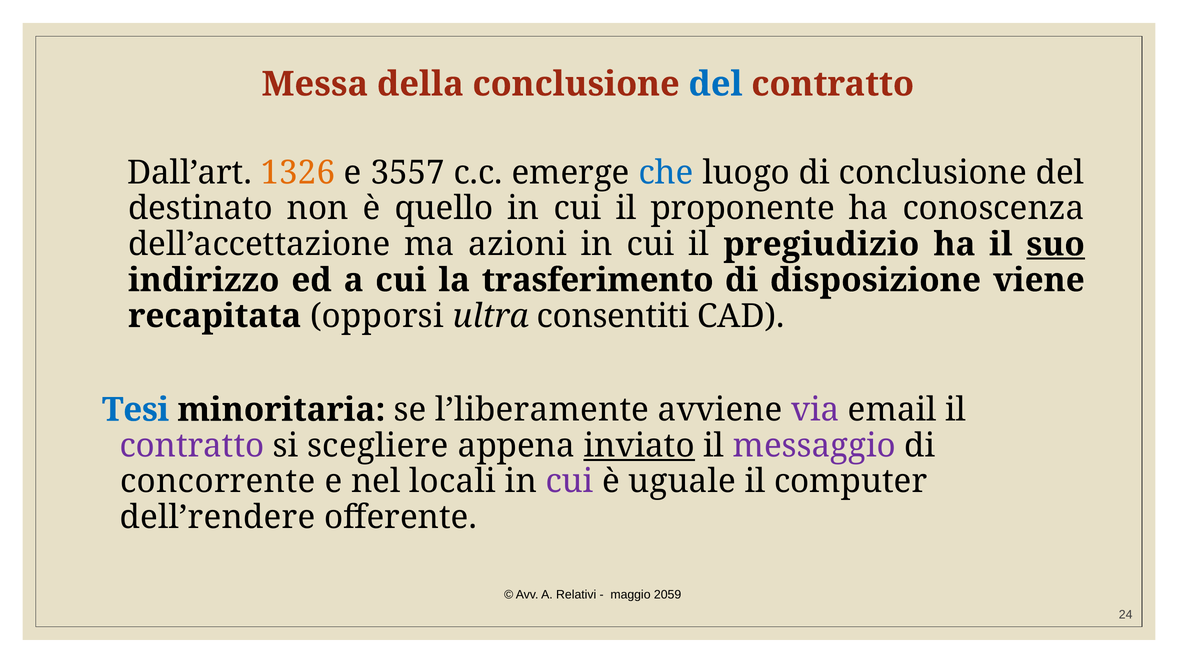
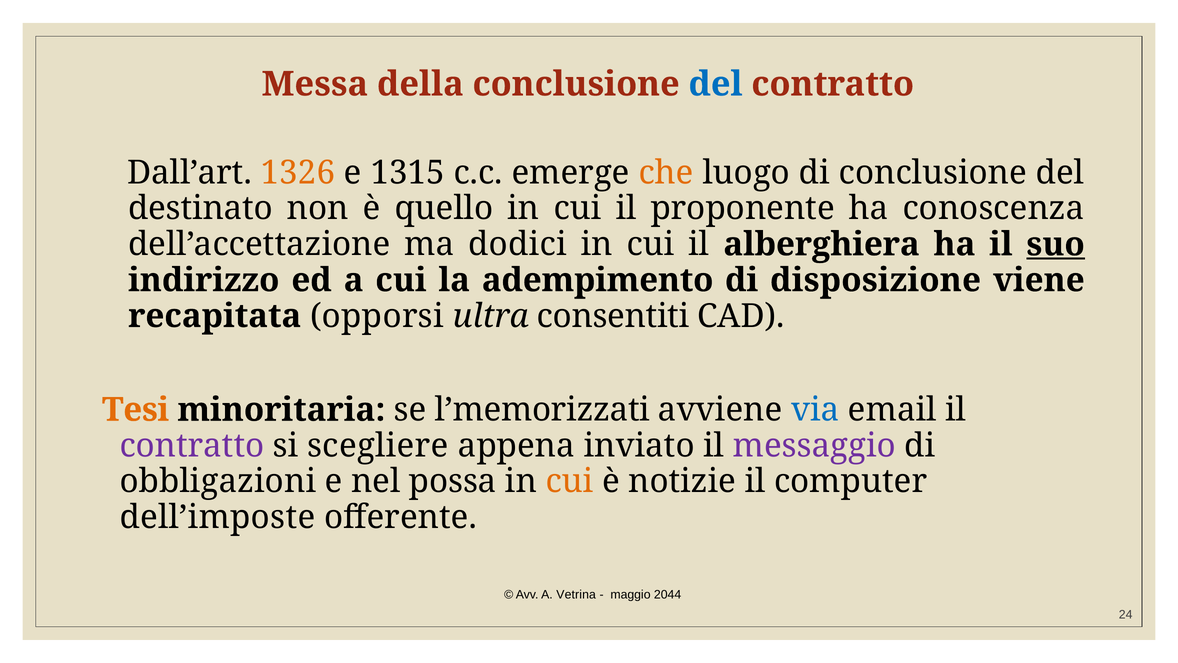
3557: 3557 -> 1315
che colour: blue -> orange
azioni: azioni -> dodici
pregiudizio: pregiudizio -> alberghiera
trasferimento: trasferimento -> adempimento
Tesi colour: blue -> orange
l’liberamente: l’liberamente -> l’memorizzati
via colour: purple -> blue
inviato underline: present -> none
concorrente: concorrente -> obbligazioni
locali: locali -> possa
cui at (569, 481) colour: purple -> orange
uguale: uguale -> notizie
dell’rendere: dell’rendere -> dell’imposte
Relativi: Relativi -> Vetrina
2059: 2059 -> 2044
